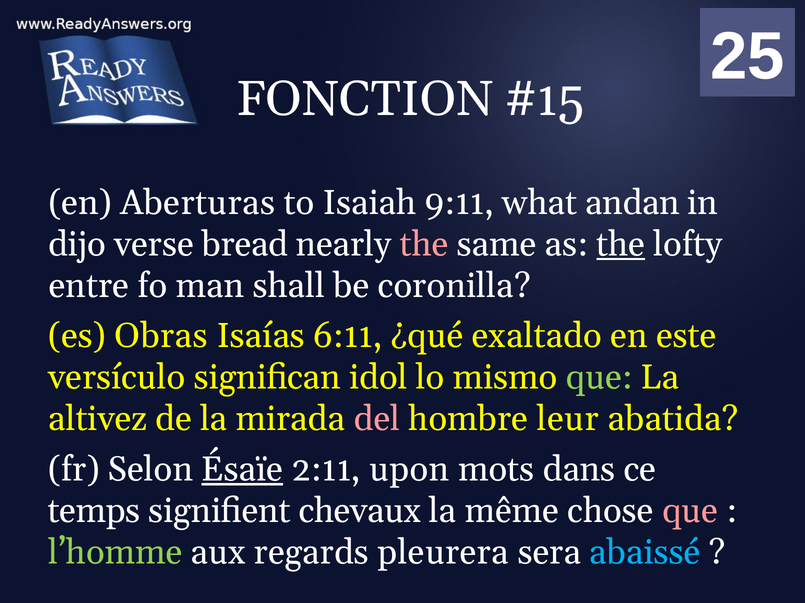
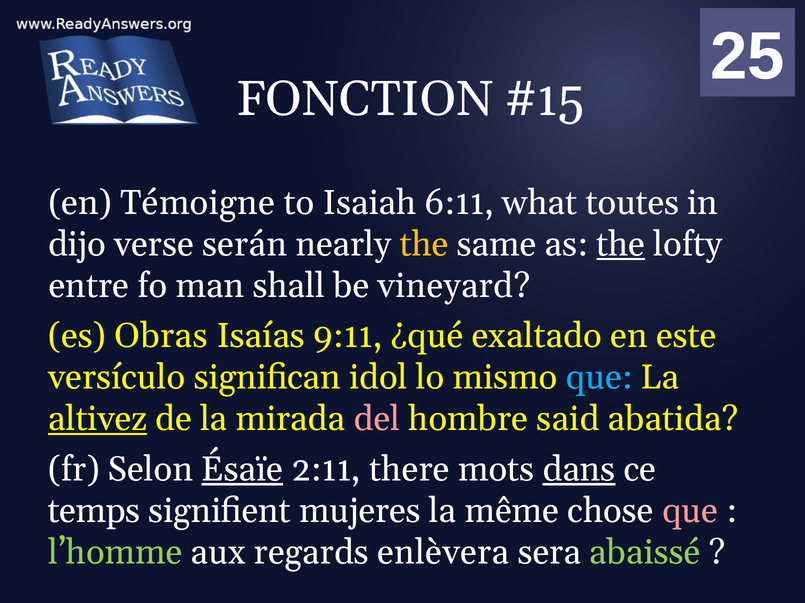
Aberturas: Aberturas -> Témoigne
9:11: 9:11 -> 6:11
andan: andan -> toutes
bread: bread -> serán
the at (424, 244) colour: pink -> yellow
coronilla: coronilla -> vineyard
6:11: 6:11 -> 9:11
que at (599, 378) colour: light green -> light blue
altivez underline: none -> present
leur: leur -> said
upon: upon -> there
dans underline: none -> present
chevaux: chevaux -> mujeres
pleurera: pleurera -> enlèvera
abaissé colour: light blue -> light green
